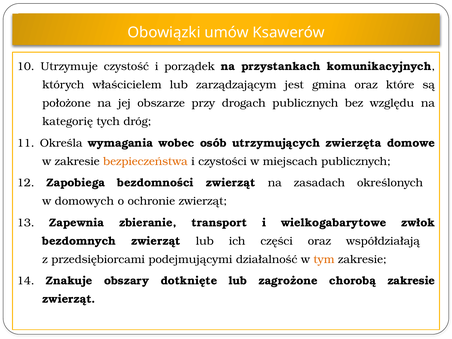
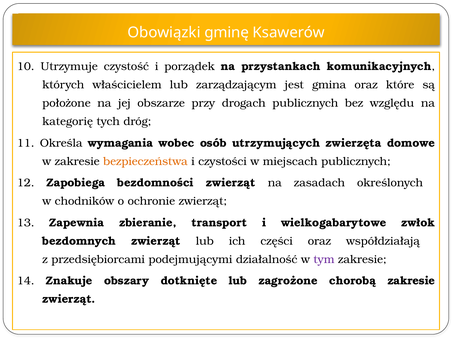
umów: umów -> gminę
domowych: domowych -> chodników
tym colour: orange -> purple
